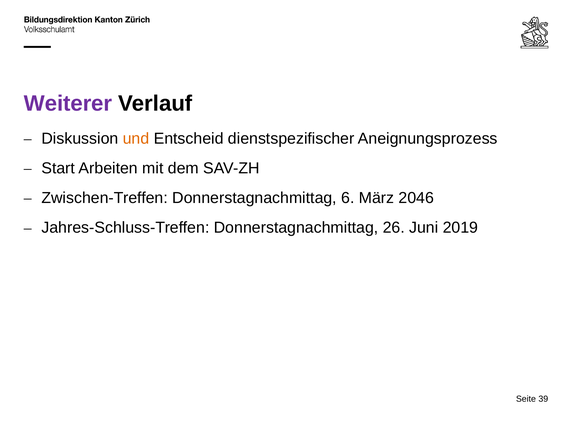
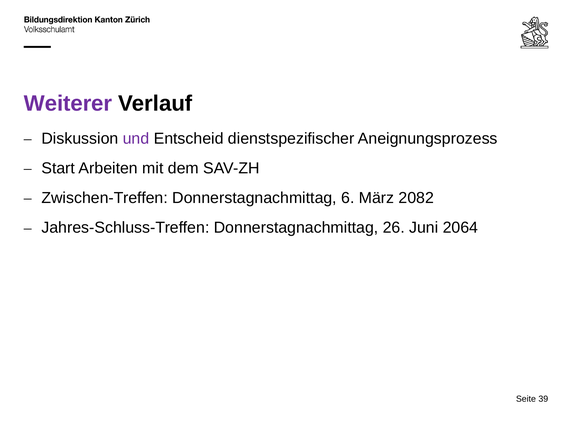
und colour: orange -> purple
2046: 2046 -> 2082
2019: 2019 -> 2064
